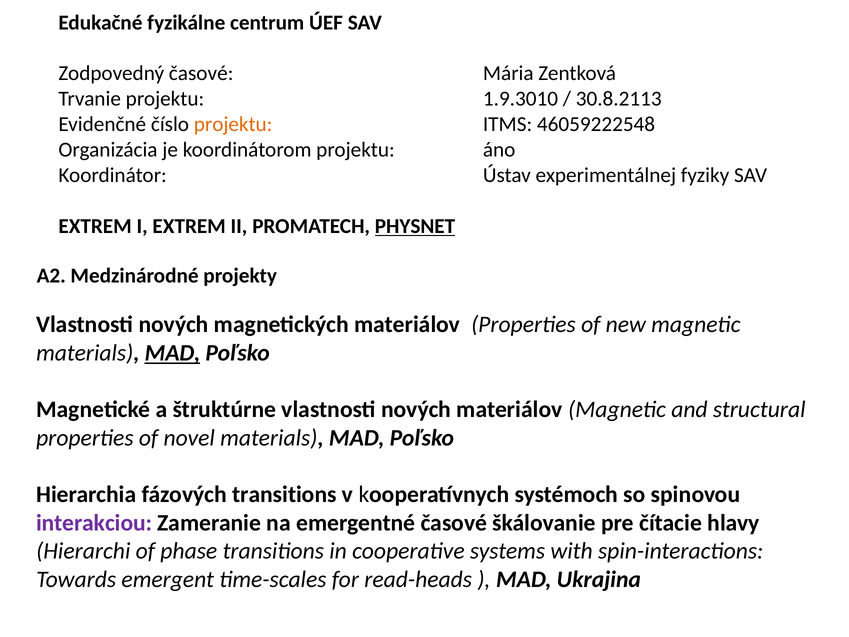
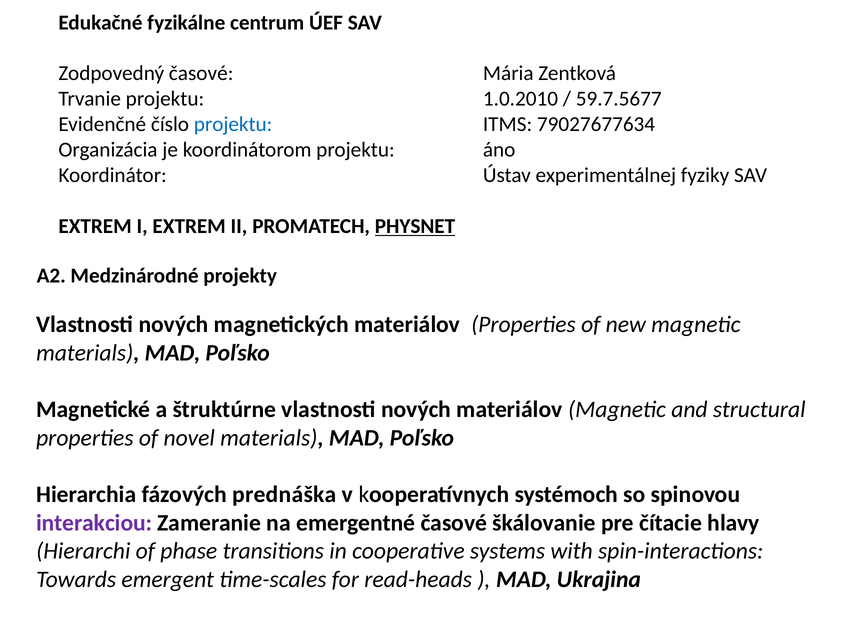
1.9.3010: 1.9.3010 -> 1.0.2010
30.8.2113: 30.8.2113 -> 59.7.5677
projektu at (233, 124) colour: orange -> blue
46059222548: 46059222548 -> 79027677634
MAD at (172, 353) underline: present -> none
fázových transitions: transitions -> prednáška
